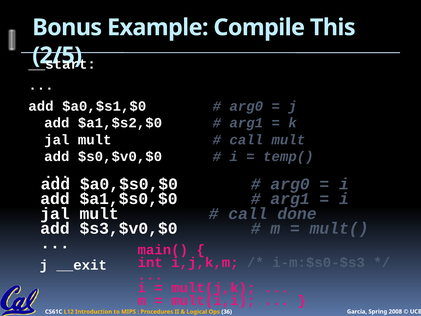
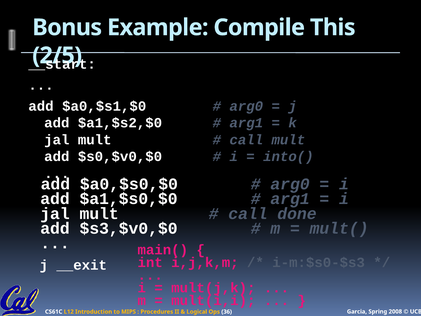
temp(: temp( -> into(
